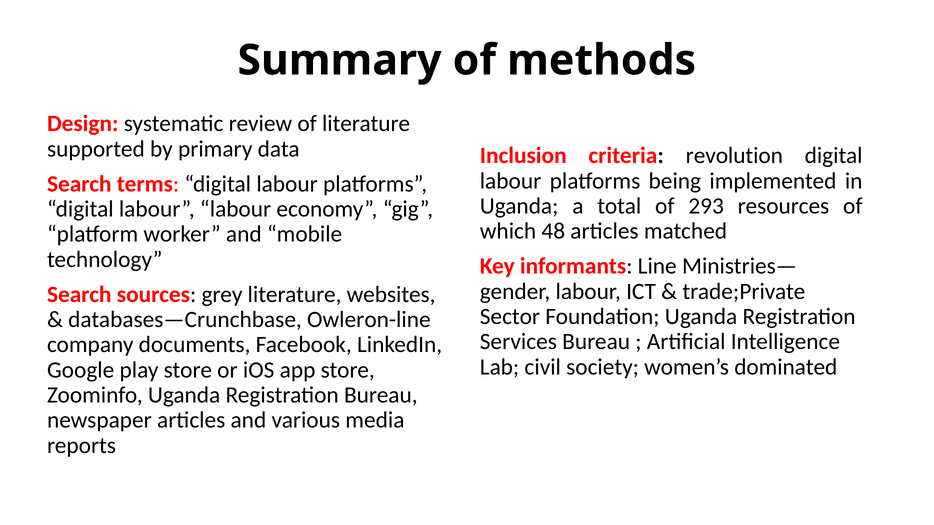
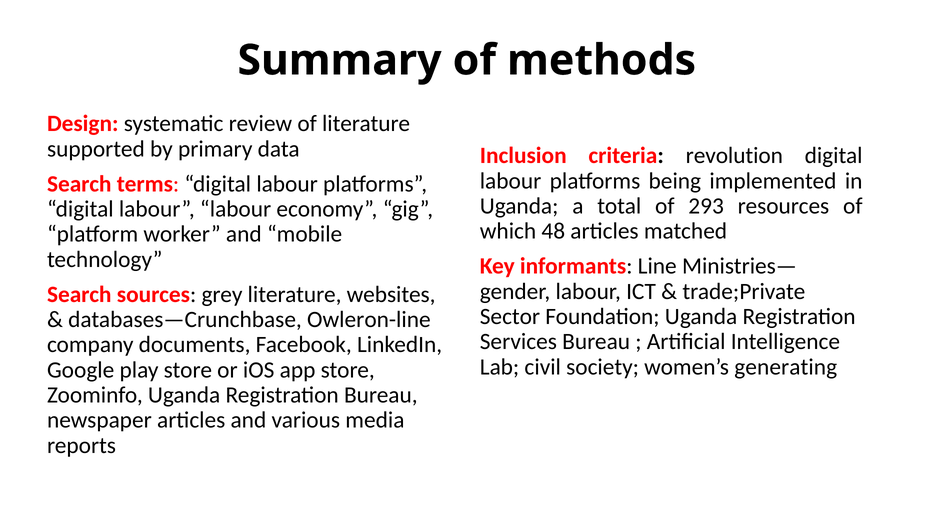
dominated: dominated -> generating
